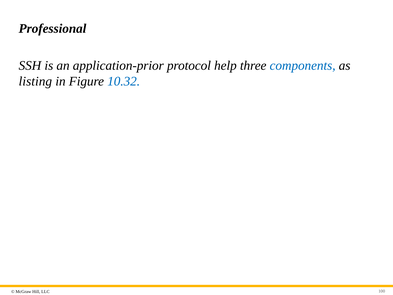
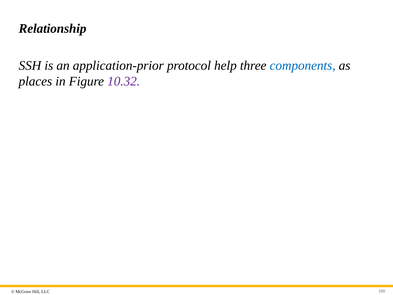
Professional: Professional -> Relationship
listing: listing -> places
10.32 colour: blue -> purple
